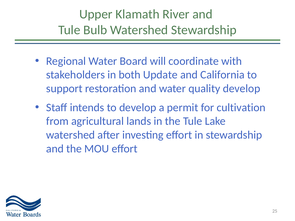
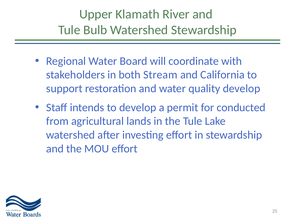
Update: Update -> Stream
cultivation: cultivation -> conducted
